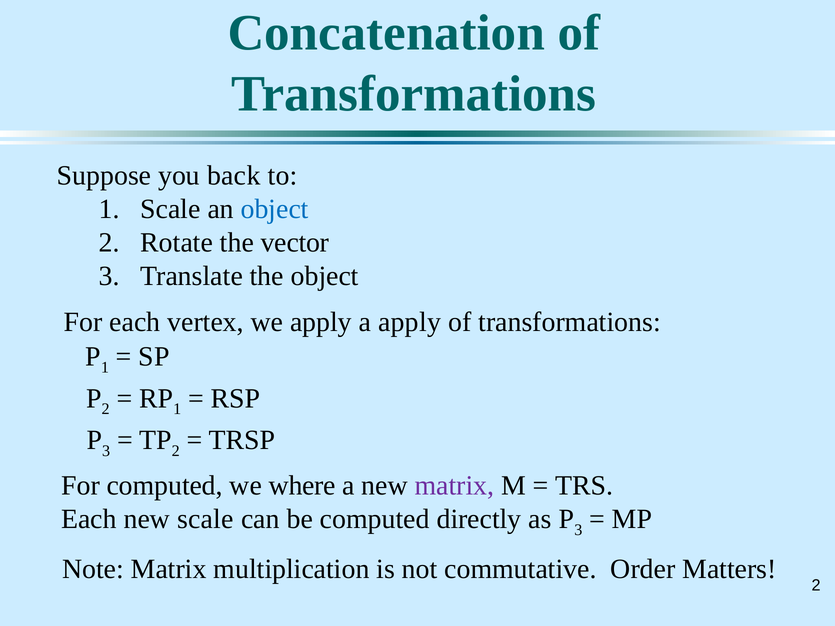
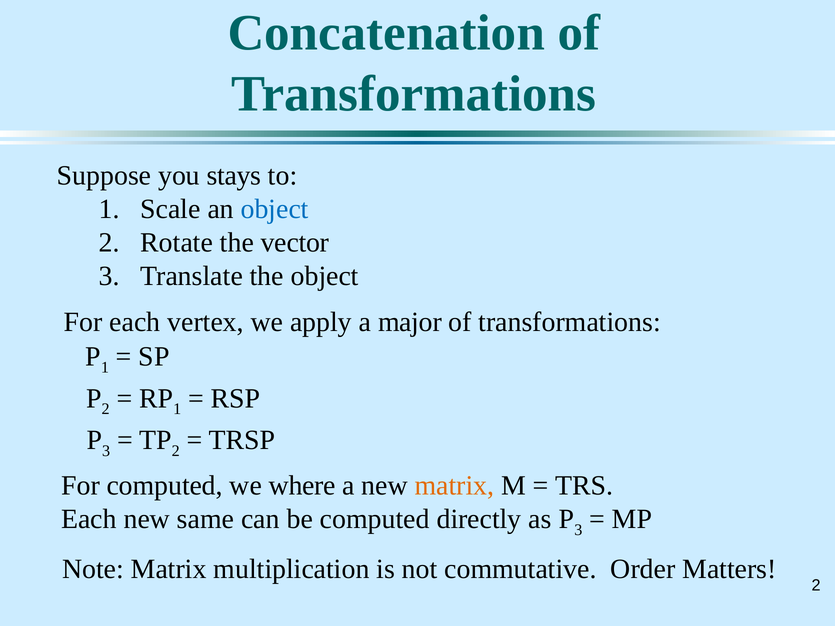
back: back -> stays
a apply: apply -> major
matrix at (455, 486) colour: purple -> orange
new scale: scale -> same
